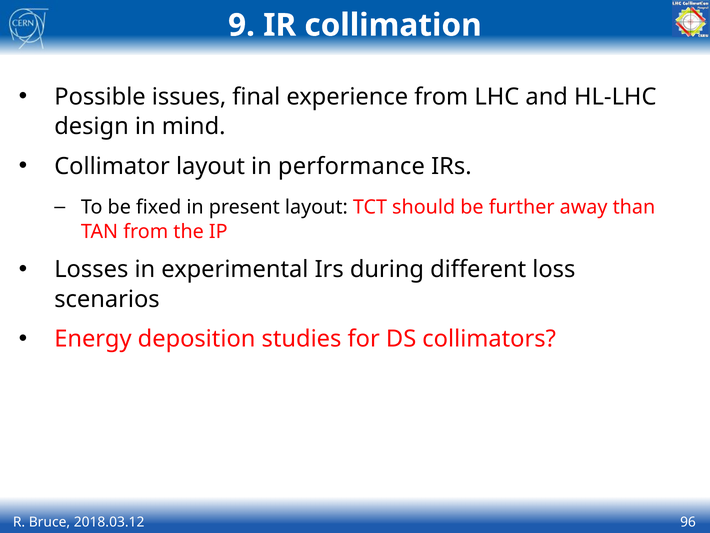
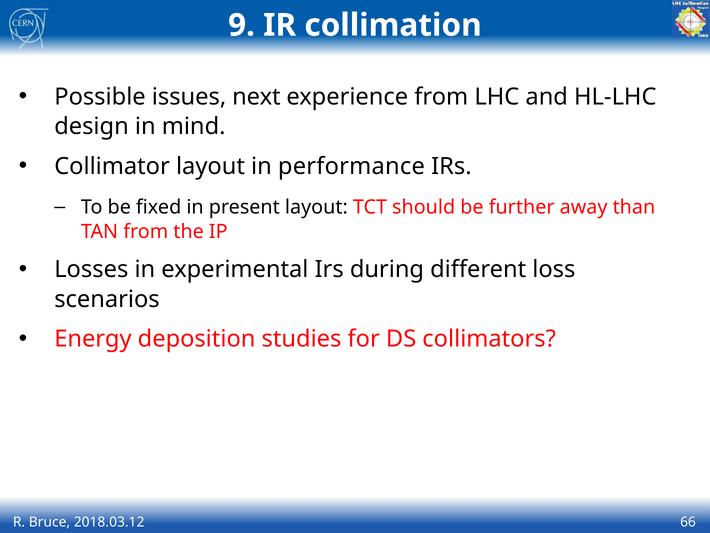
final: final -> next
96: 96 -> 66
